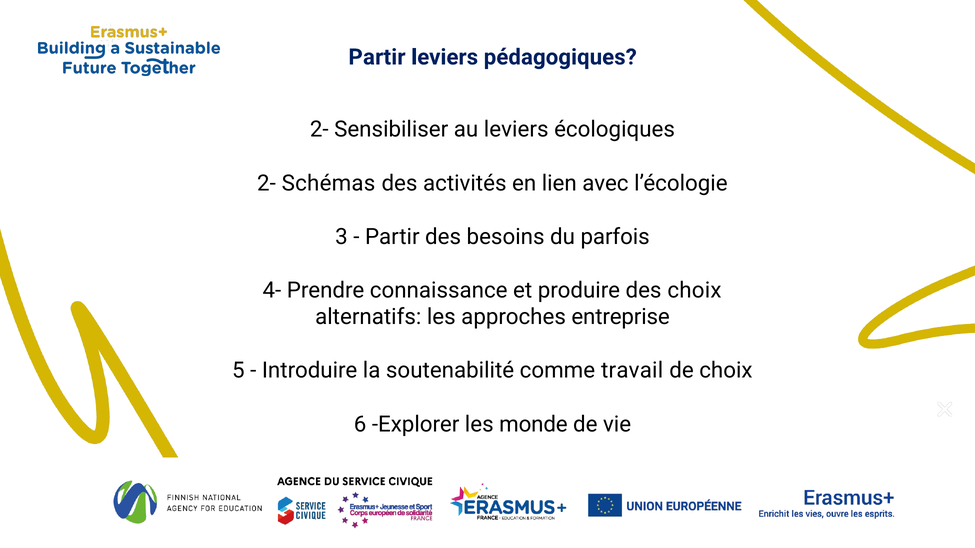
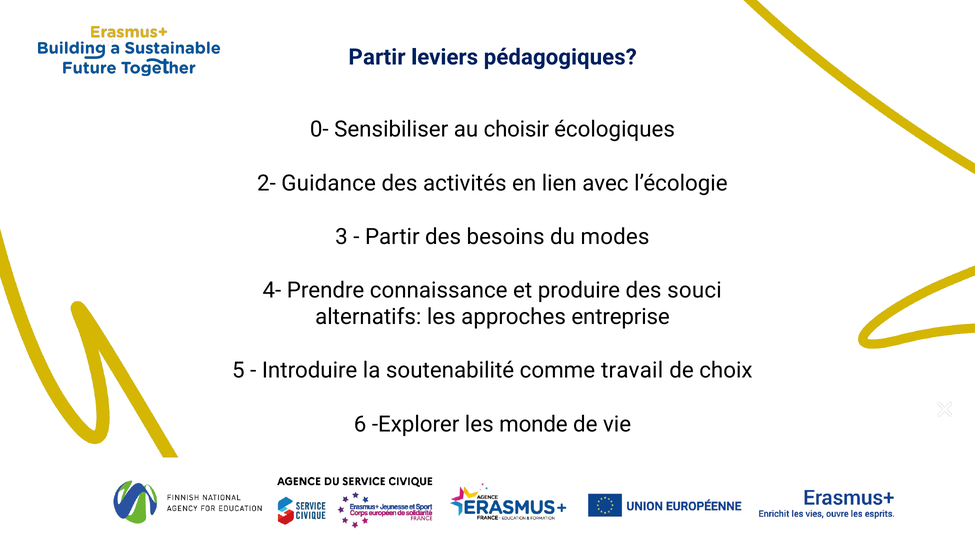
2- at (319, 130): 2- -> 0-
au leviers: leviers -> choisir
Schémas: Schémas -> Guidance
parfois: parfois -> modes
des choix: choix -> souci
